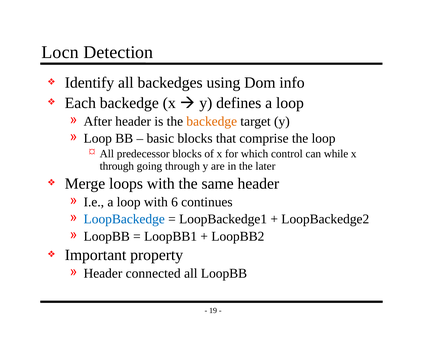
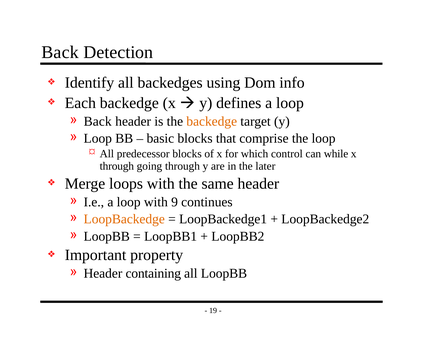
Locn at (60, 52): Locn -> Back
After at (98, 121): After -> Back
6: 6 -> 9
LoopBackedge colour: blue -> orange
connected: connected -> containing
